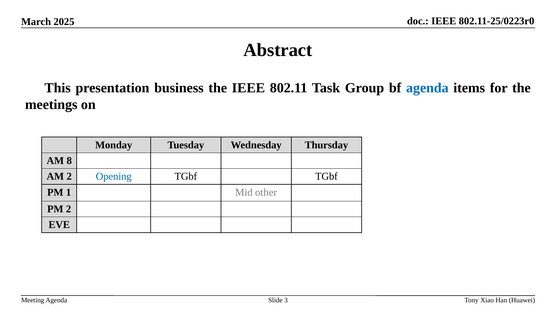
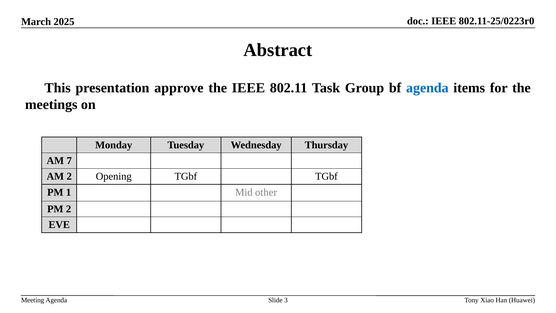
business: business -> approve
8: 8 -> 7
Opening colour: blue -> black
